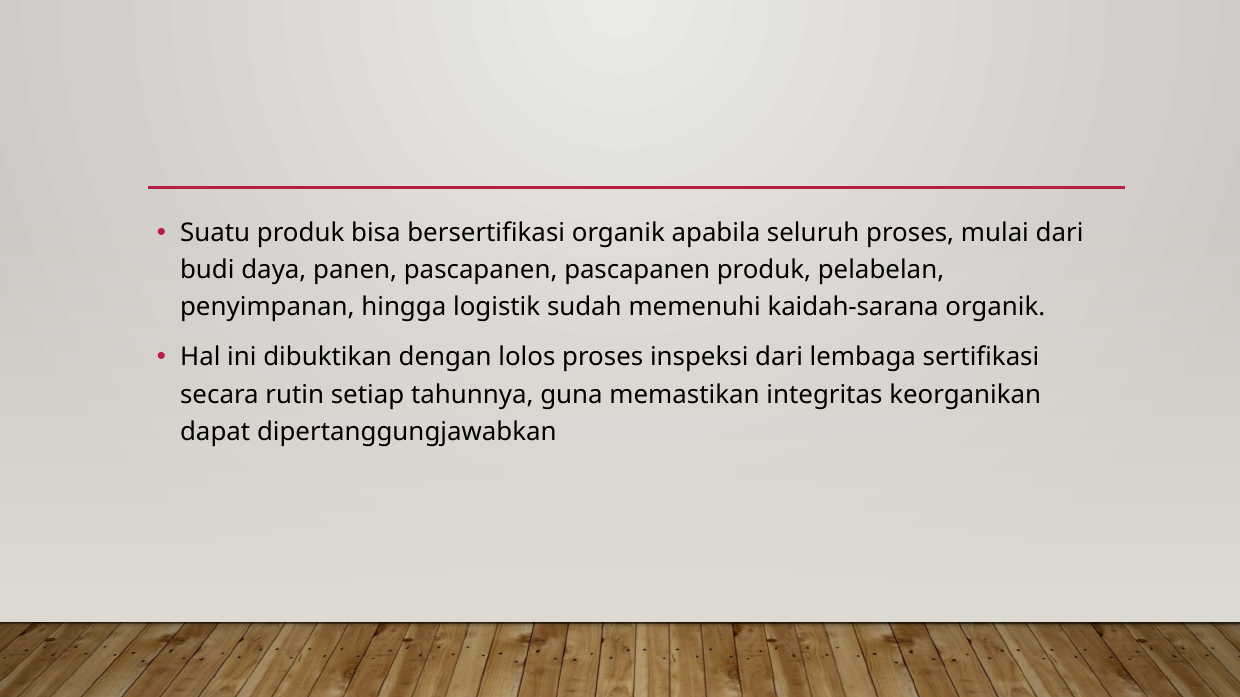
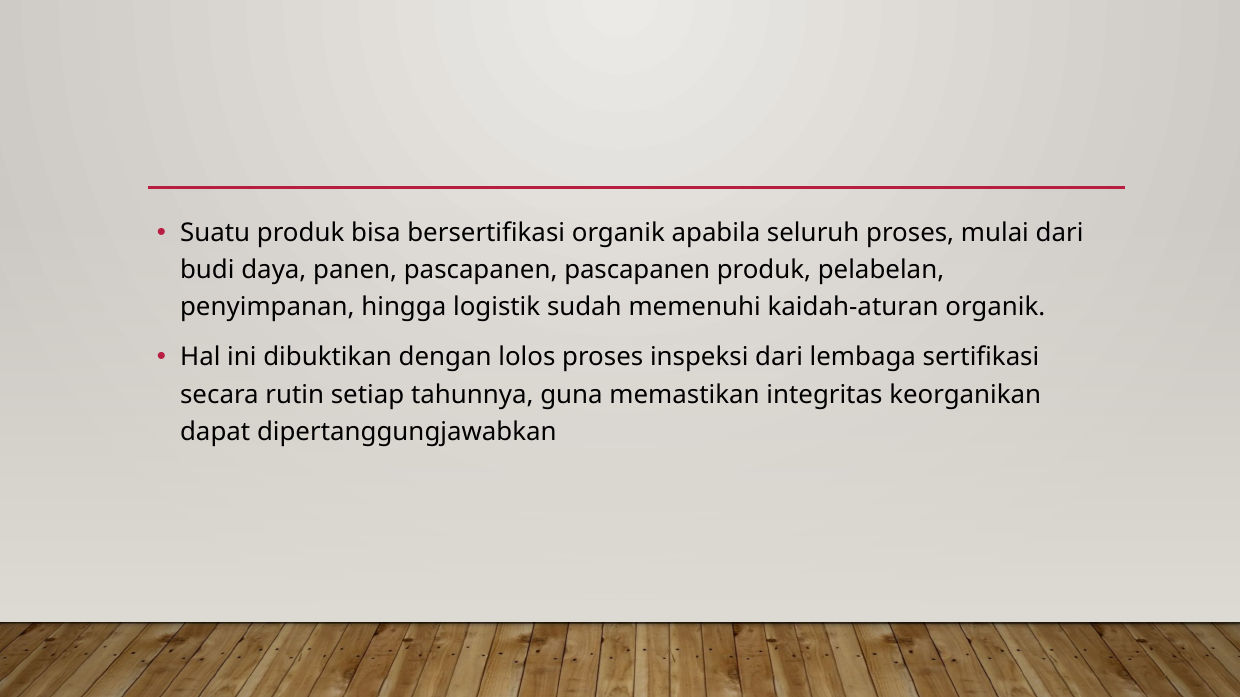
kaidah-sarana: kaidah-sarana -> kaidah-aturan
